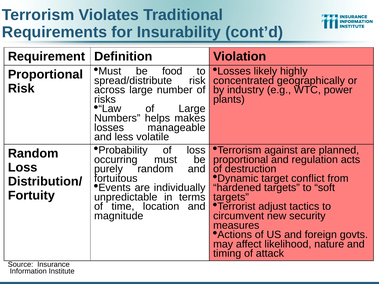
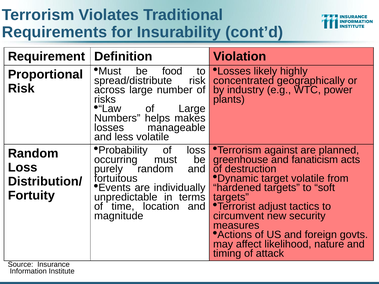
proportional at (241, 160): proportional -> greenhouse
regulation: regulation -> fanaticism
target conflict: conflict -> volatile
